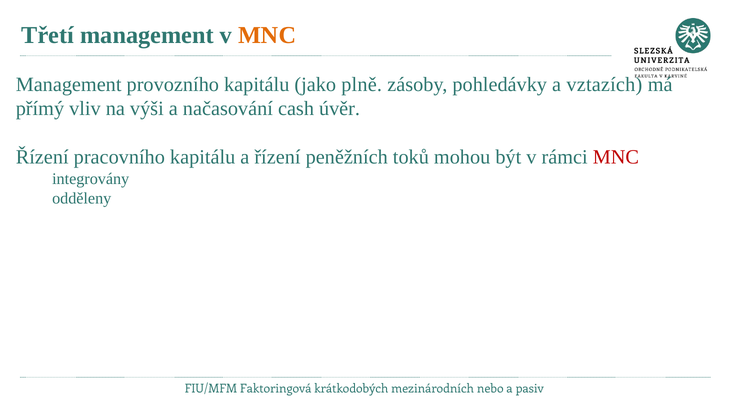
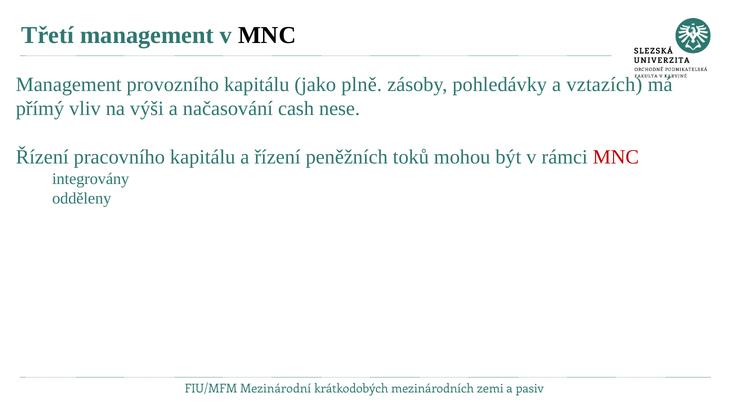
MNC at (267, 35) colour: orange -> black
úvěr: úvěr -> nese
Faktoringová: Faktoringová -> Mezinárodní
nebo: nebo -> zemi
